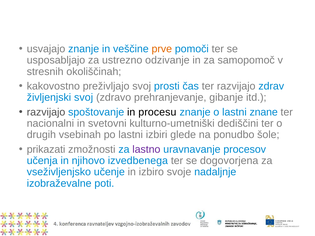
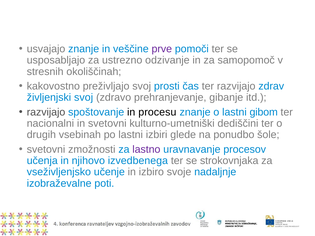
prve colour: orange -> purple
znane: znane -> gibom
prikazati at (46, 150): prikazati -> svetovni
dogovorjena: dogovorjena -> strokovnjaka
